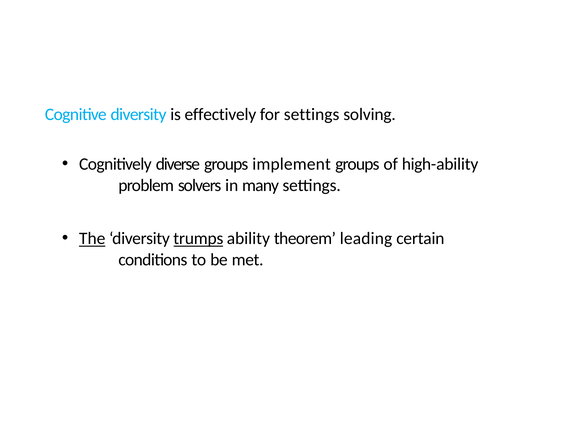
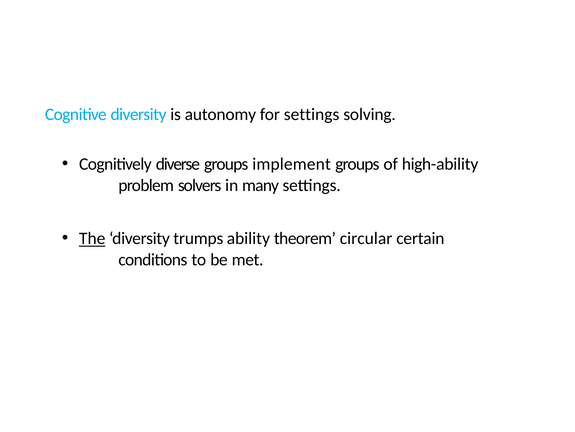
effectively: effectively -> autonomy
trumps underline: present -> none
leading: leading -> circular
